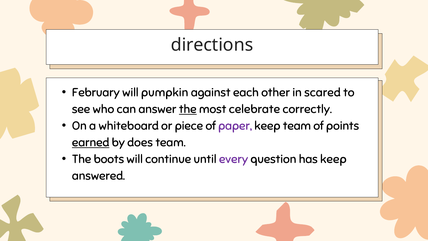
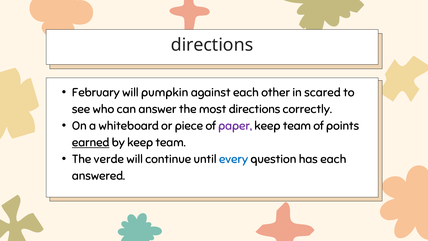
the at (188, 109) underline: present -> none
most celebrate: celebrate -> directions
by does: does -> keep
boots: boots -> verde
every colour: purple -> blue
has keep: keep -> each
